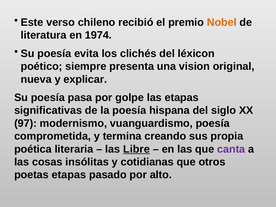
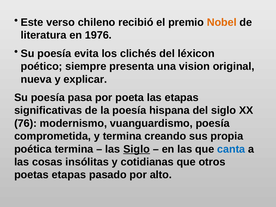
1974: 1974 -> 1976
golpe: golpe -> poeta
97: 97 -> 76
poética literaria: literaria -> termina
las Libre: Libre -> Siglo
canta colour: purple -> blue
